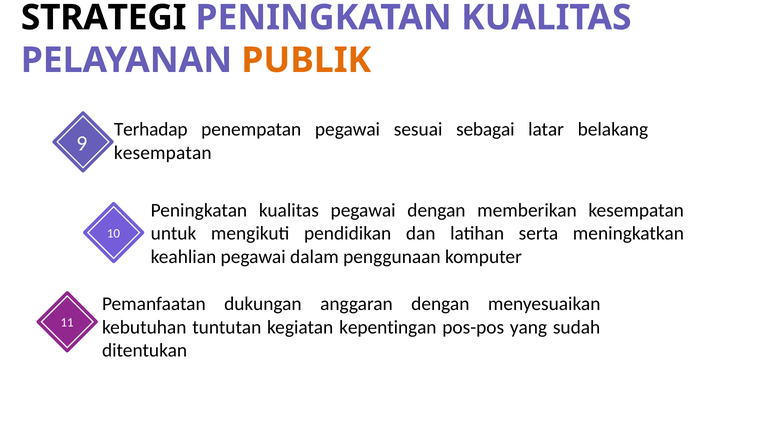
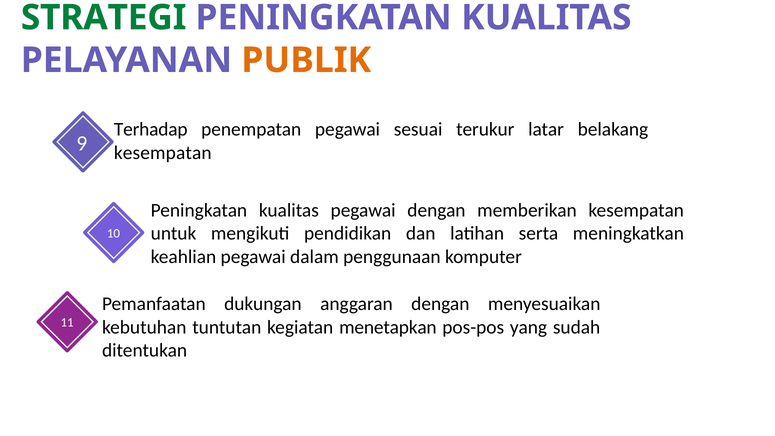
STRATEGI colour: black -> green
sebagai: sebagai -> terukur
kepentingan: kepentingan -> menetapkan
